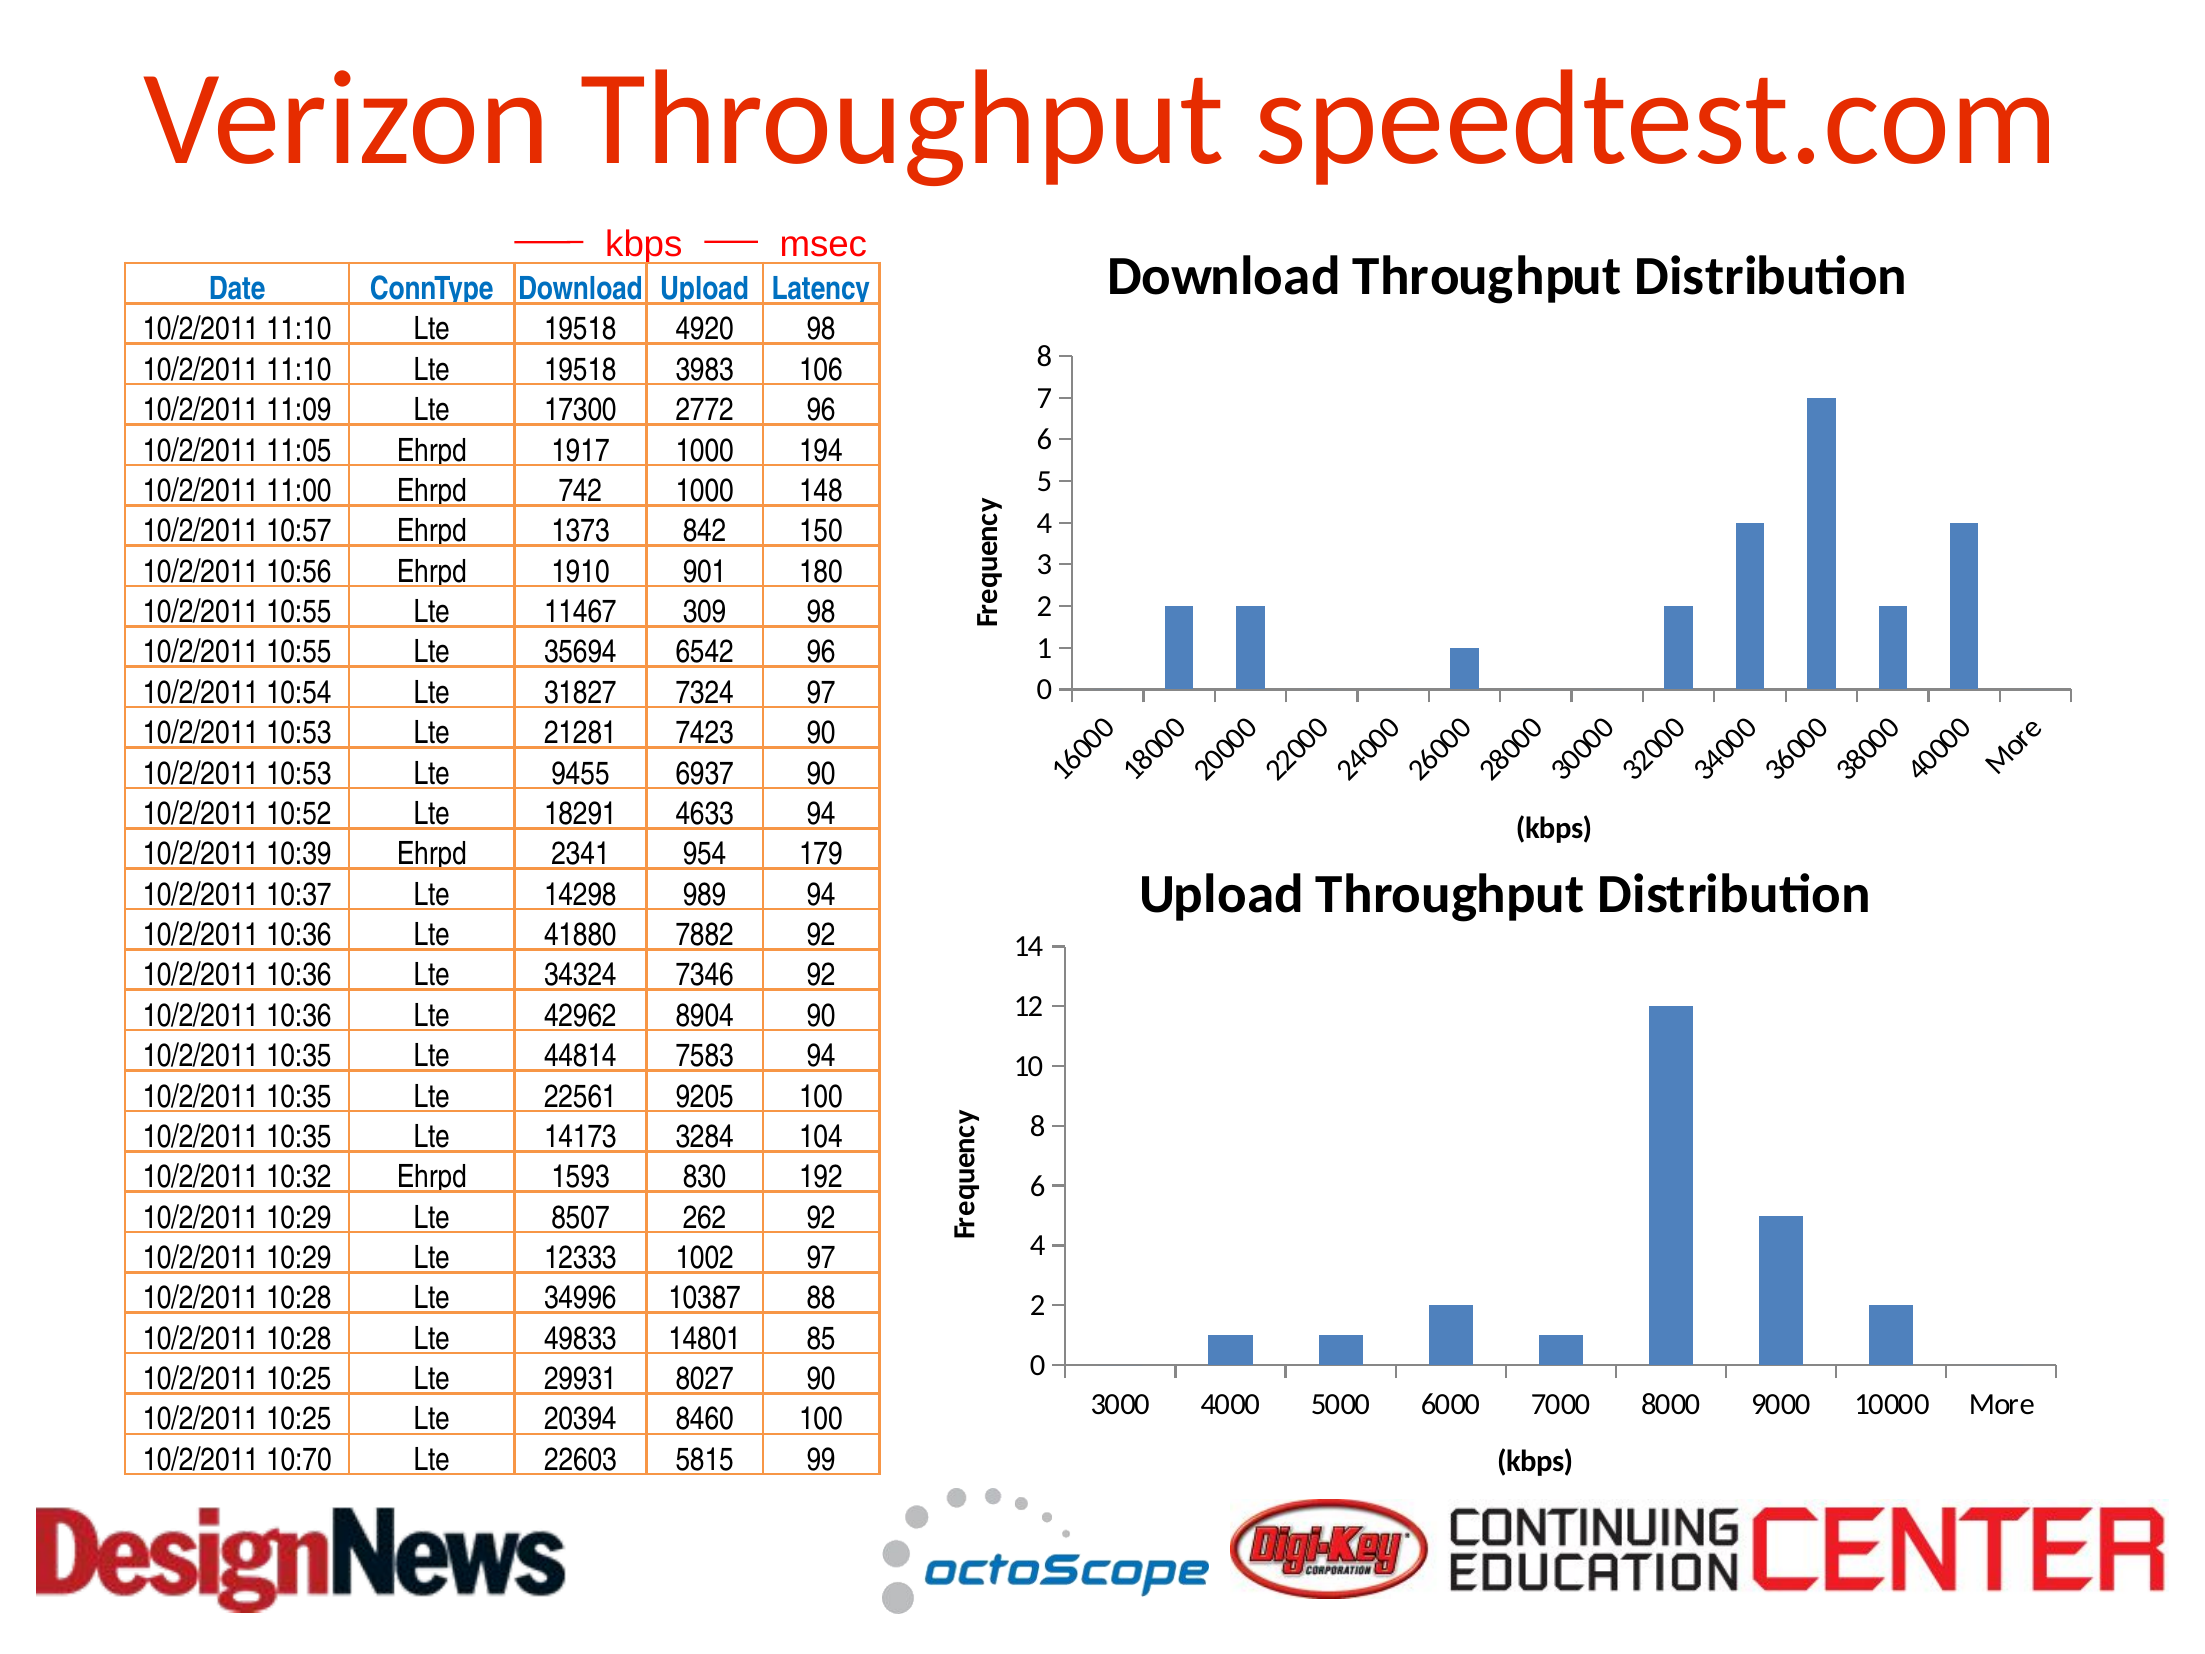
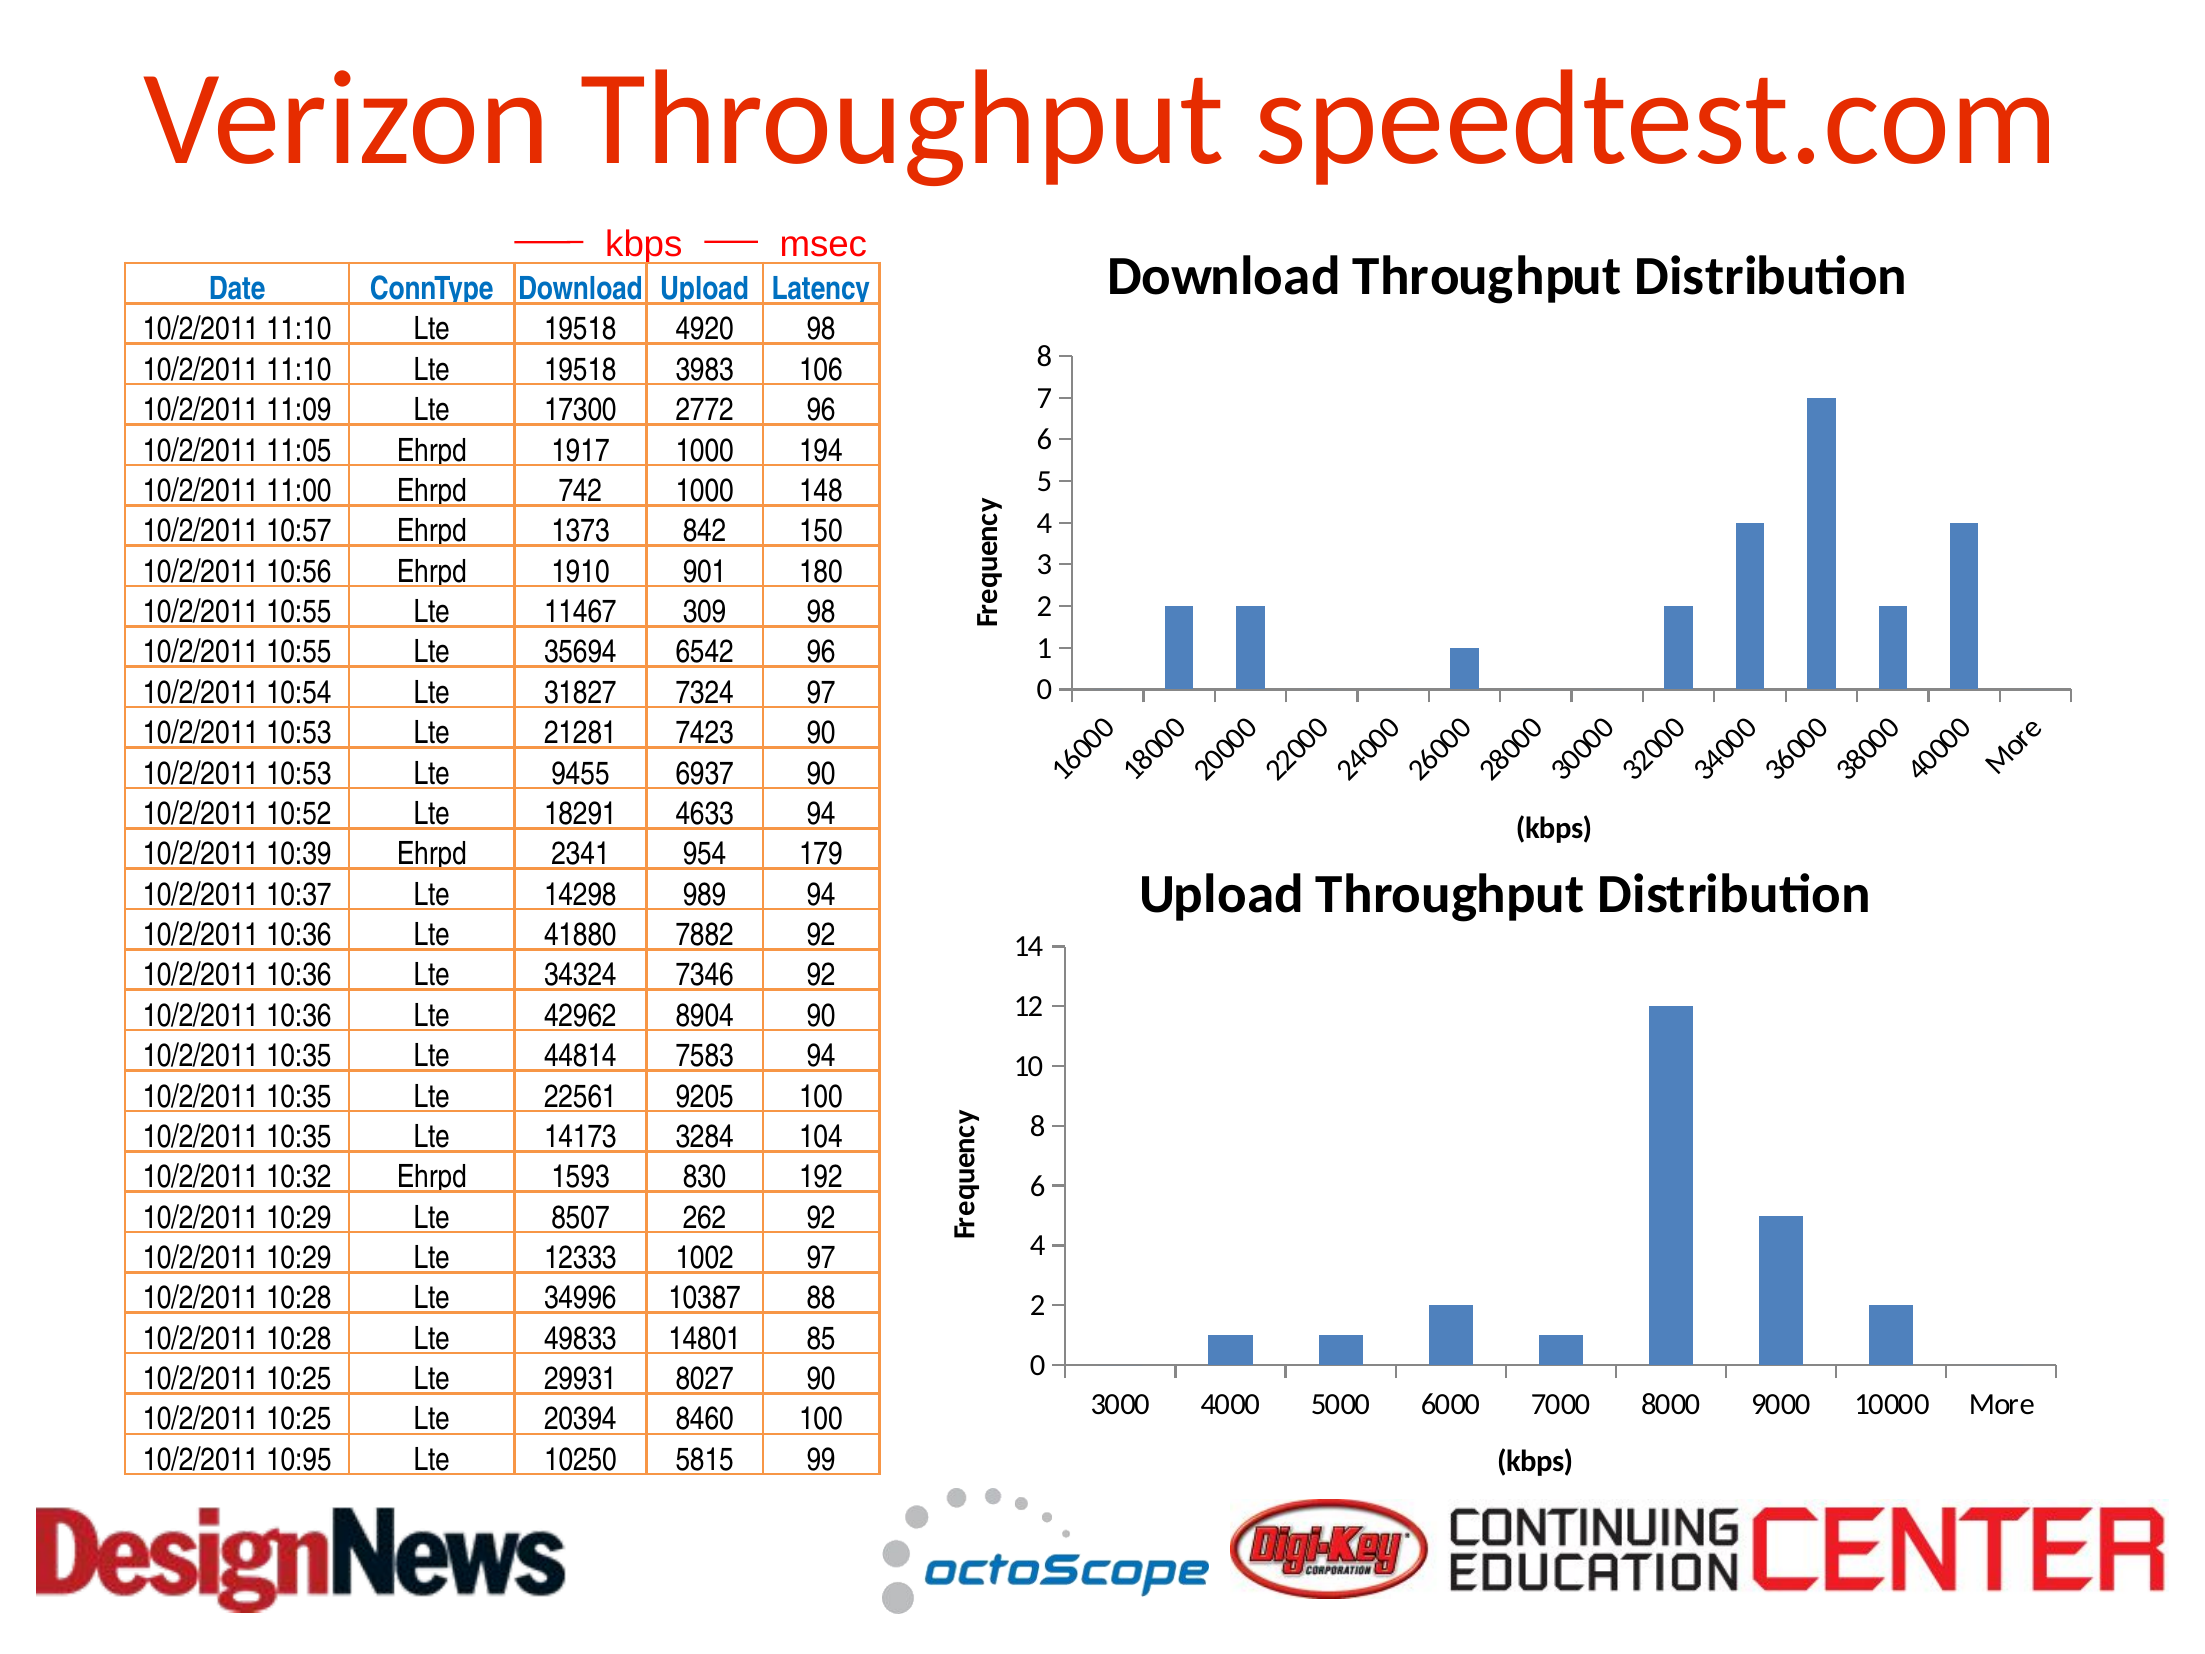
10:70: 10:70 -> 10:95
22603: 22603 -> 10250
